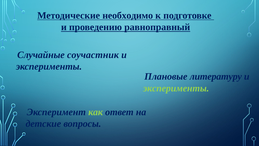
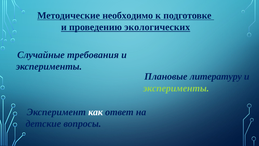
равноправный: равноправный -> экологических
соучастник: соучастник -> требования
как colour: light green -> white
